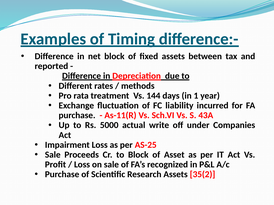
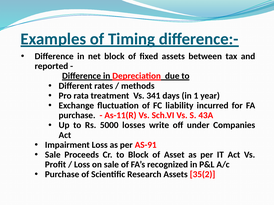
144: 144 -> 341
actual: actual -> losses
AS-25: AS-25 -> AS-91
